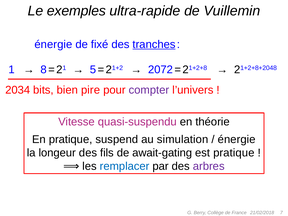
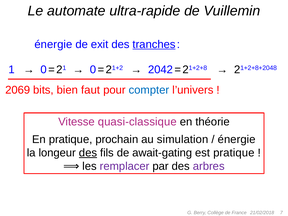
exemples: exemples -> automate
fixé: fixé -> exit
8 at (44, 70): 8 -> 0
5 at (93, 70): 5 -> 0
2072: 2072 -> 2042
2034: 2034 -> 2069
pire: pire -> faut
compter colour: purple -> blue
quasi-suspendu: quasi-suspendu -> quasi-classique
suspend: suspend -> prochain
des at (88, 153) underline: none -> present
remplacer colour: blue -> purple
